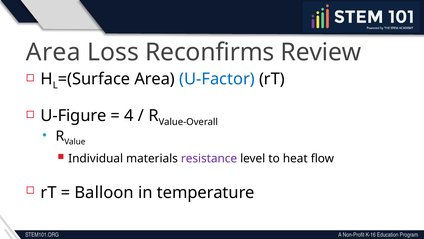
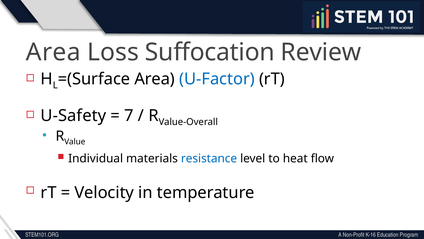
Reconfirms: Reconfirms -> Suffocation
U-Figure: U-Figure -> U-Safety
4: 4 -> 7
resistance colour: purple -> blue
Balloon: Balloon -> Velocity
